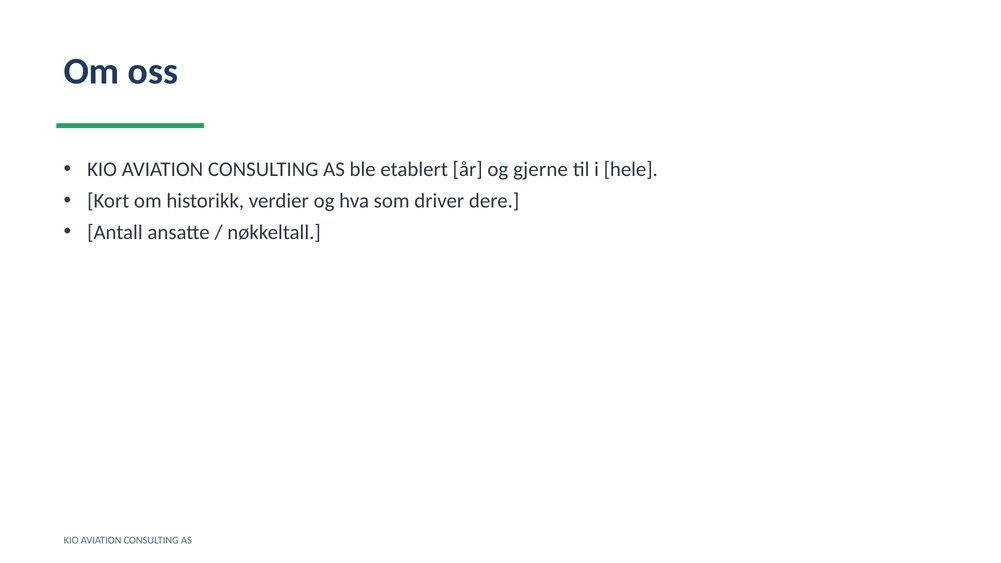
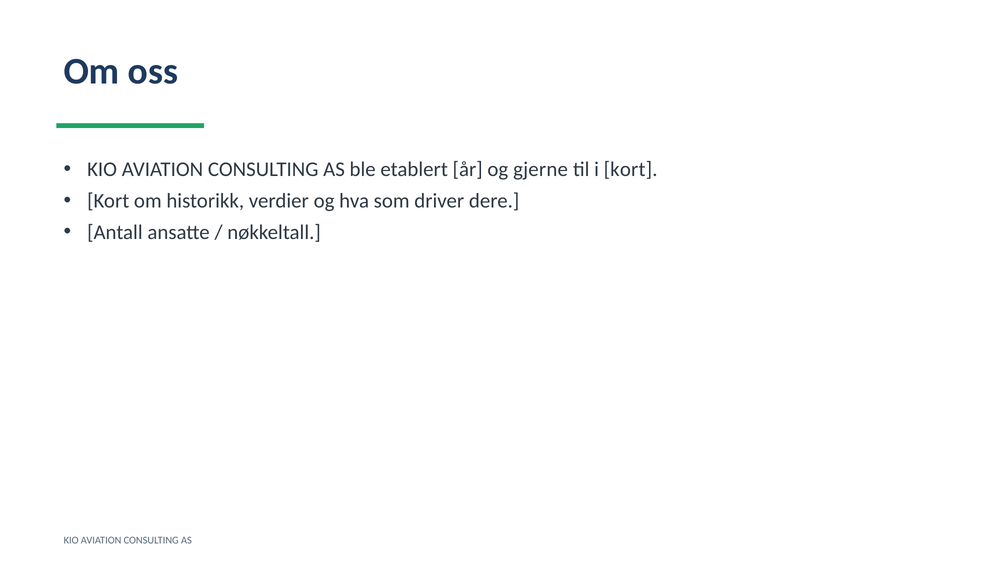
i hele: hele -> kort
